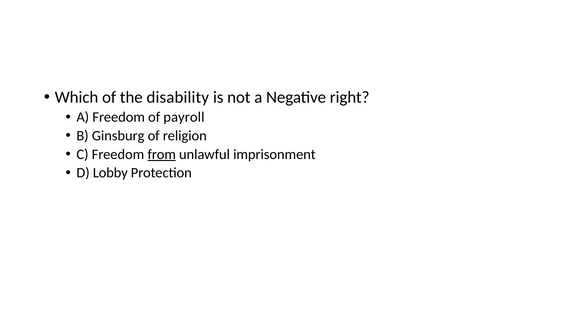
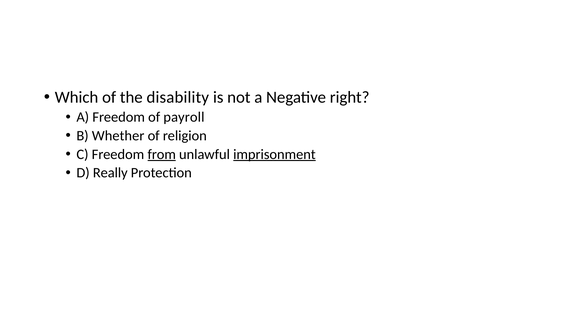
Ginsburg: Ginsburg -> Whether
imprisonment underline: none -> present
Lobby: Lobby -> Really
